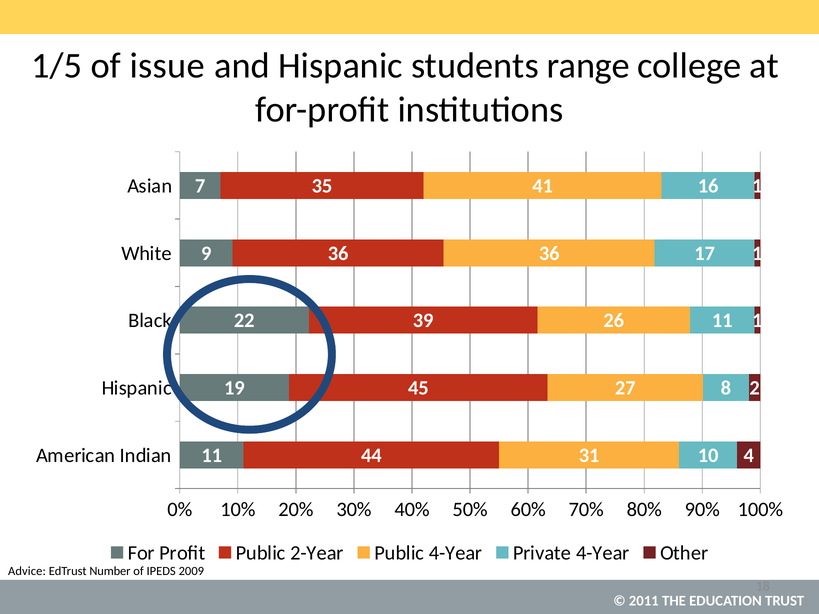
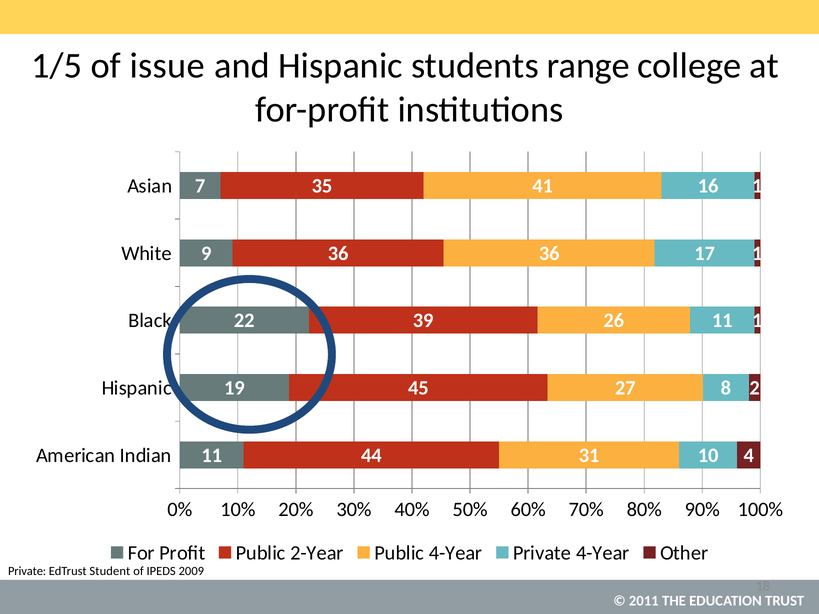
Advice at (27, 571): Advice -> Private
Number: Number -> Student
